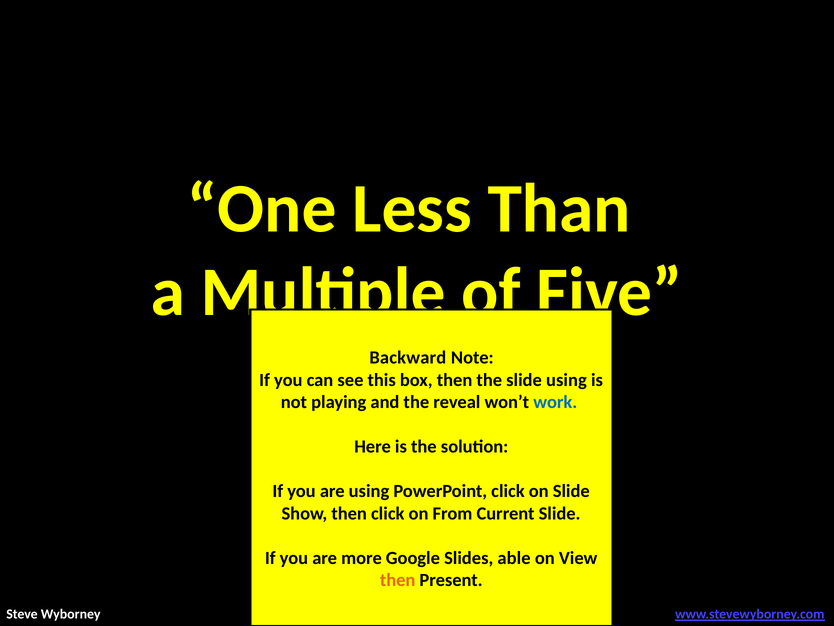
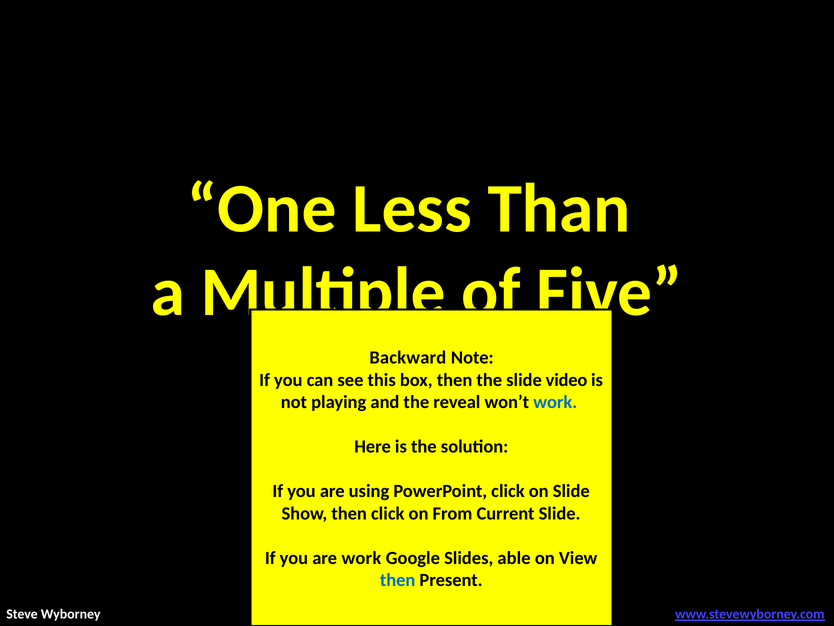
slide using: using -> video
are more: more -> work
then at (398, 580) colour: orange -> blue
